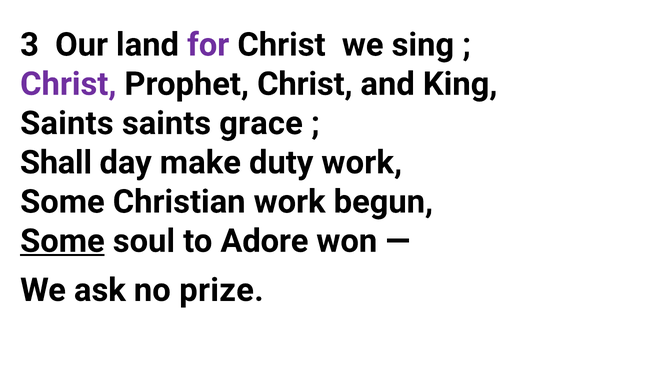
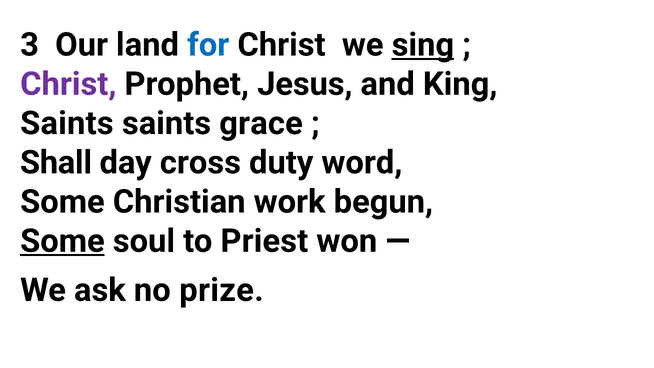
for colour: purple -> blue
sing underline: none -> present
Prophet Christ: Christ -> Jesus
make: make -> cross
duty work: work -> word
Adore: Adore -> Priest
